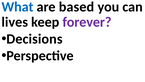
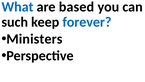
lives: lives -> such
forever colour: purple -> blue
Decisions: Decisions -> Ministers
